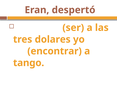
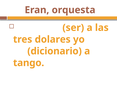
despertó: despertó -> orquesta
encontrar: encontrar -> dicionario
